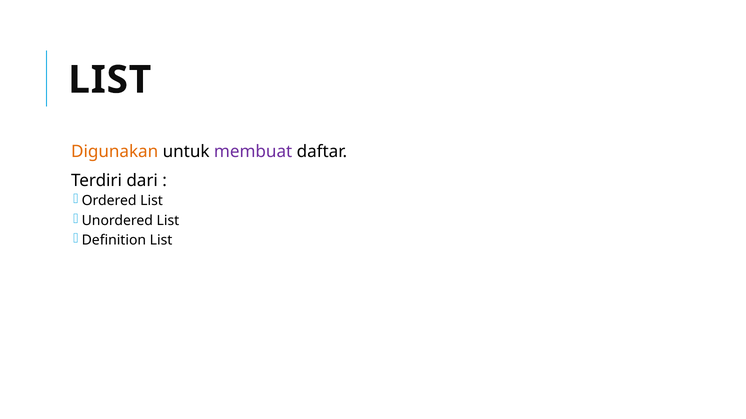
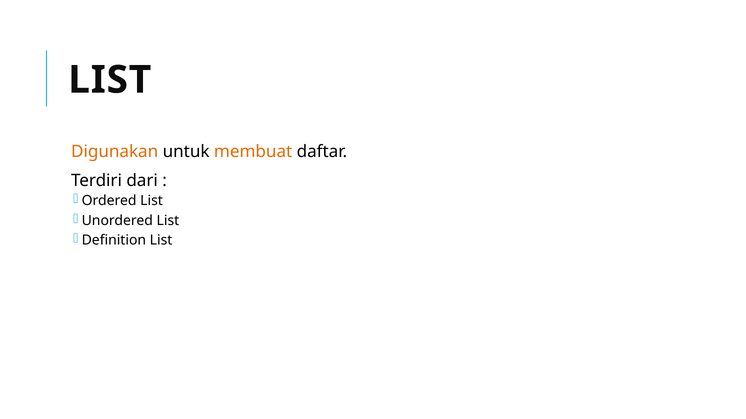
membuat colour: purple -> orange
